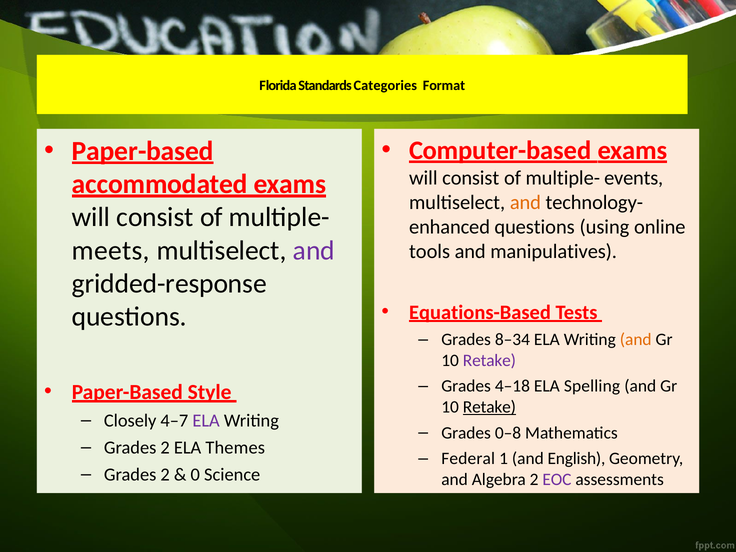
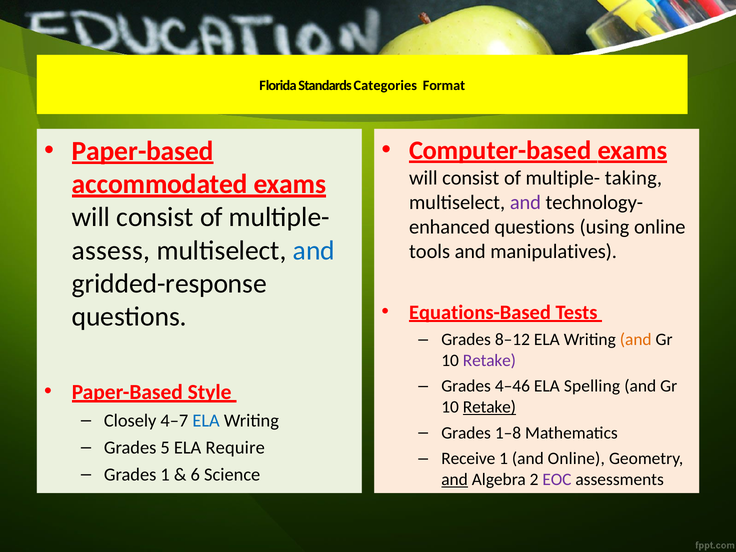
events: events -> taking
and at (525, 203) colour: orange -> purple
meets: meets -> assess
and at (314, 250) colour: purple -> blue
8–34: 8–34 -> 8–12
4–18: 4–18 -> 4–46
ELA at (206, 421) colour: purple -> blue
0–8: 0–8 -> 1–8
2 at (165, 448): 2 -> 5
Themes: Themes -> Require
Federal: Federal -> Receive
and English: English -> Online
2 at (165, 475): 2 -> 1
0: 0 -> 6
and at (455, 480) underline: none -> present
